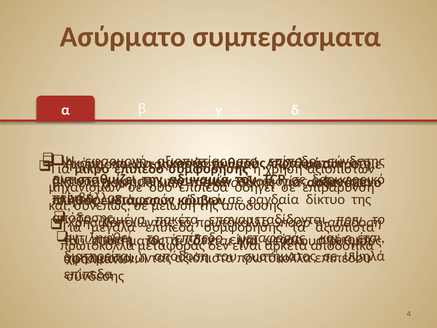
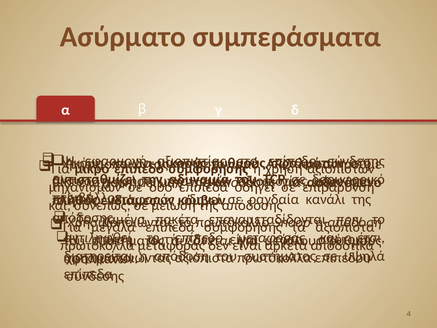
δίκτυο at (325, 199): δίκτυο -> κανάλι
